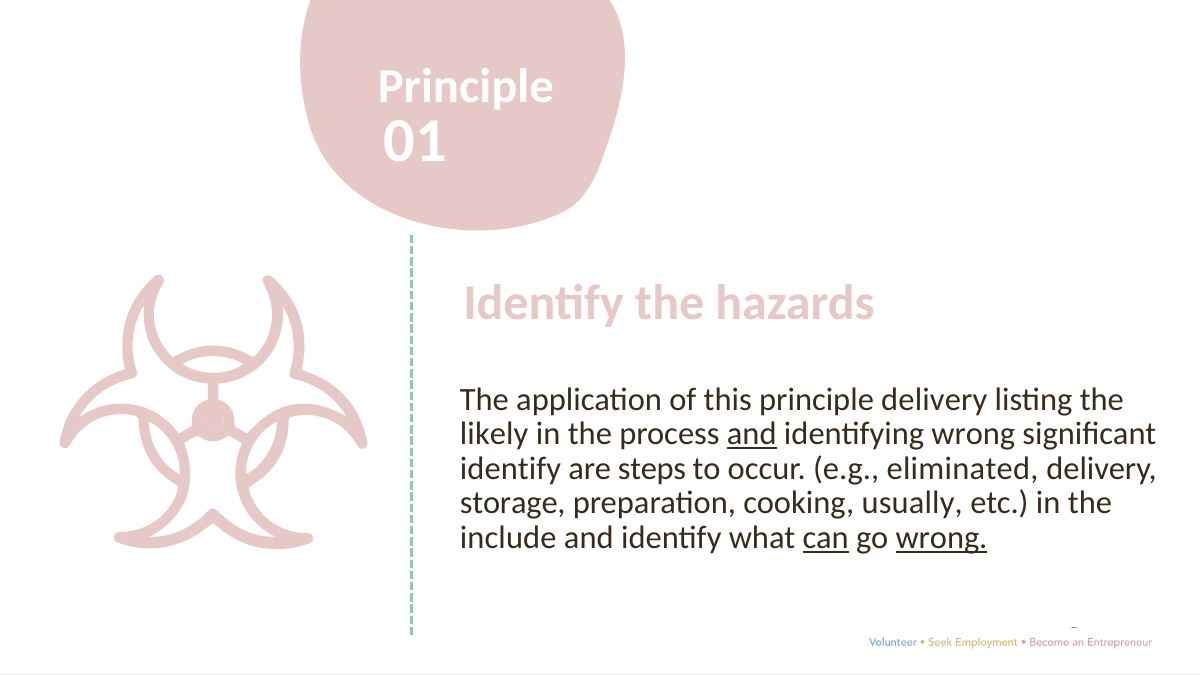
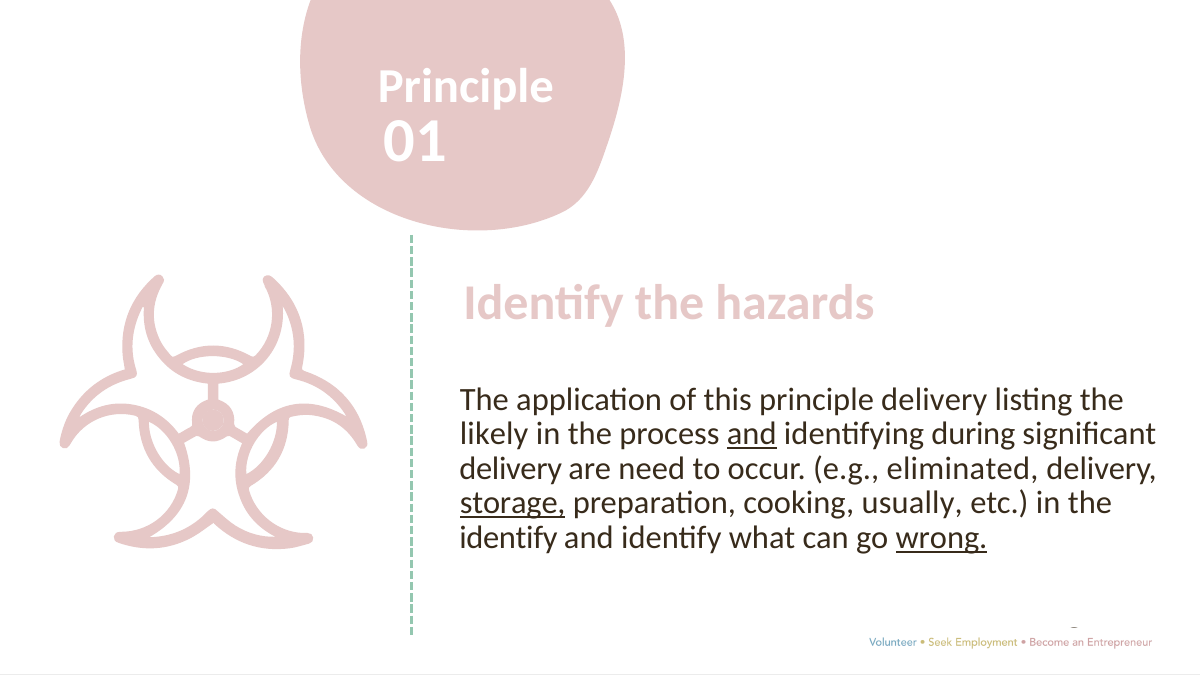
identifying wrong: wrong -> during
identify at (510, 469): identify -> delivery
steps: steps -> need
storage underline: none -> present
include at (508, 538): include -> identify
can underline: present -> none
